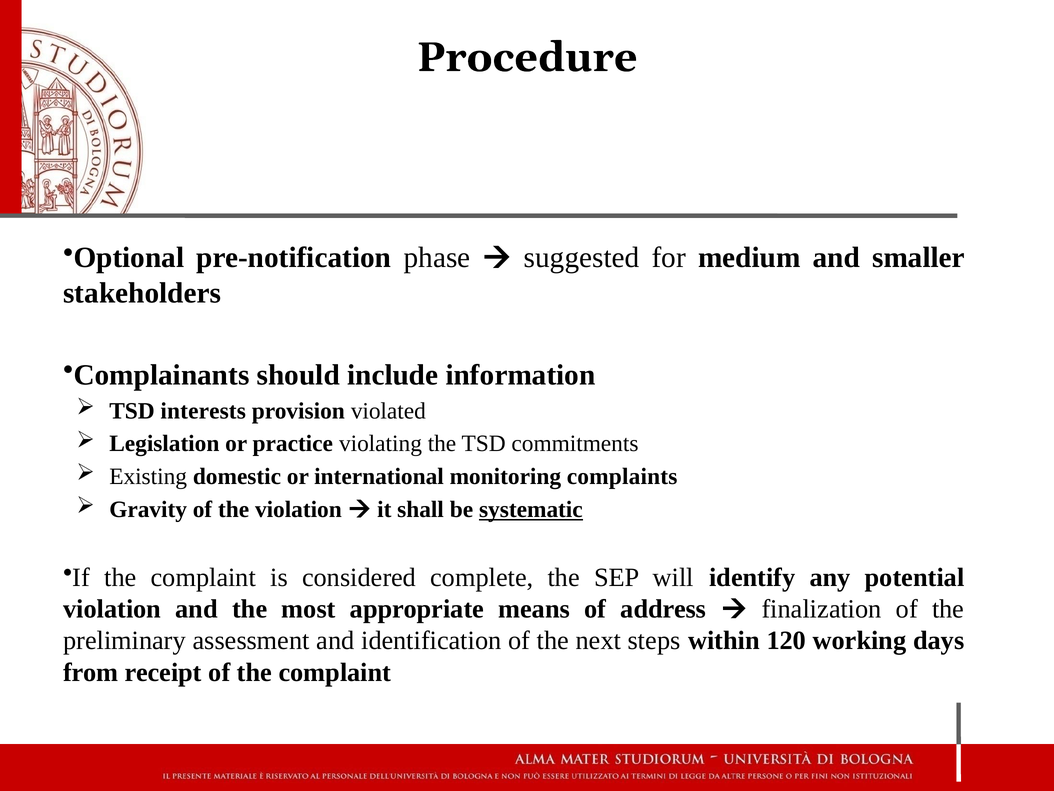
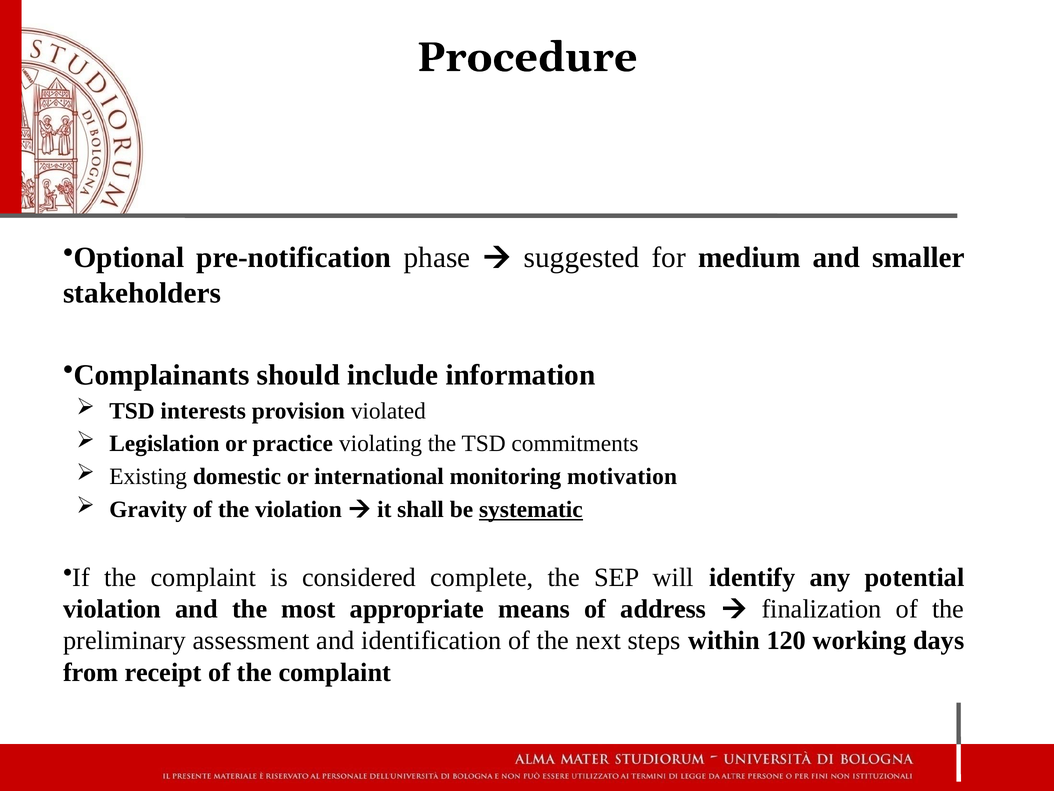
complaints: complaints -> motivation
